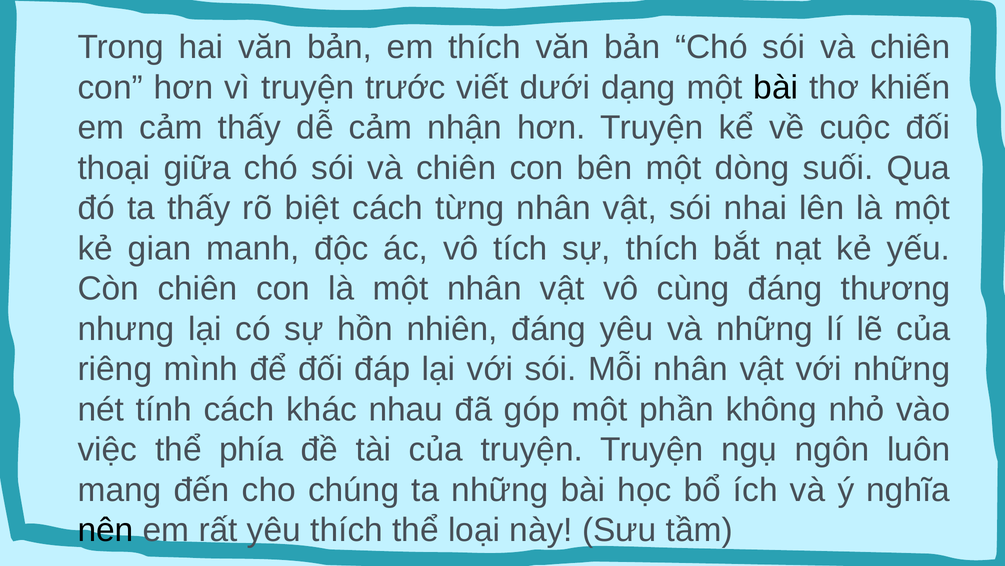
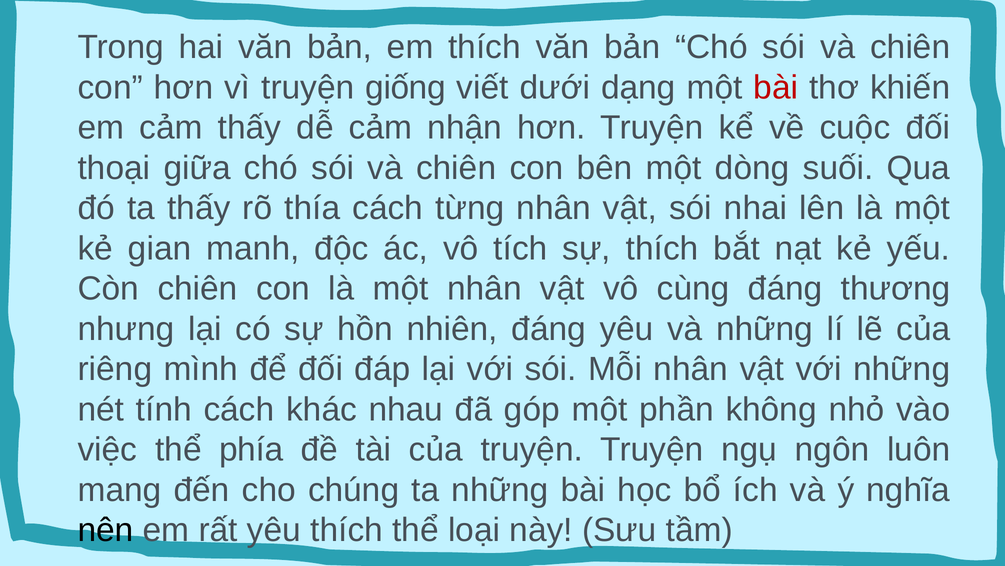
trước: trước -> giống
bài at (776, 87) colour: black -> red
biệt: biệt -> thía
